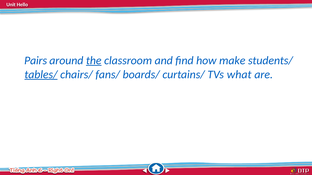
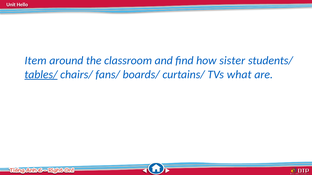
Pairs: Pairs -> Item
the underline: present -> none
make: make -> sister
